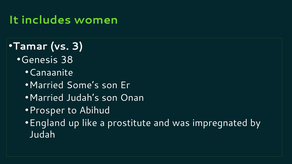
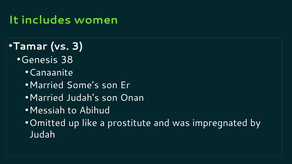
Prosper: Prosper -> Messiah
England: England -> Omitted
